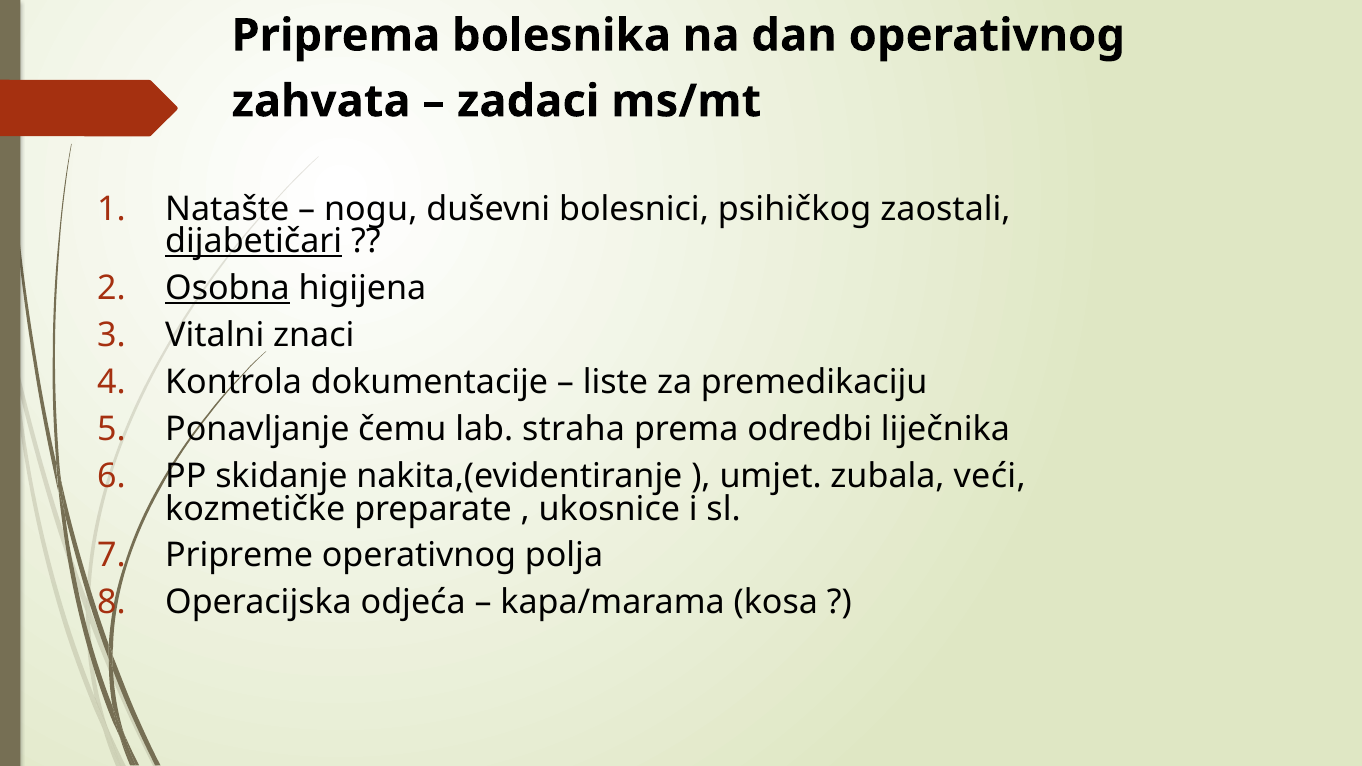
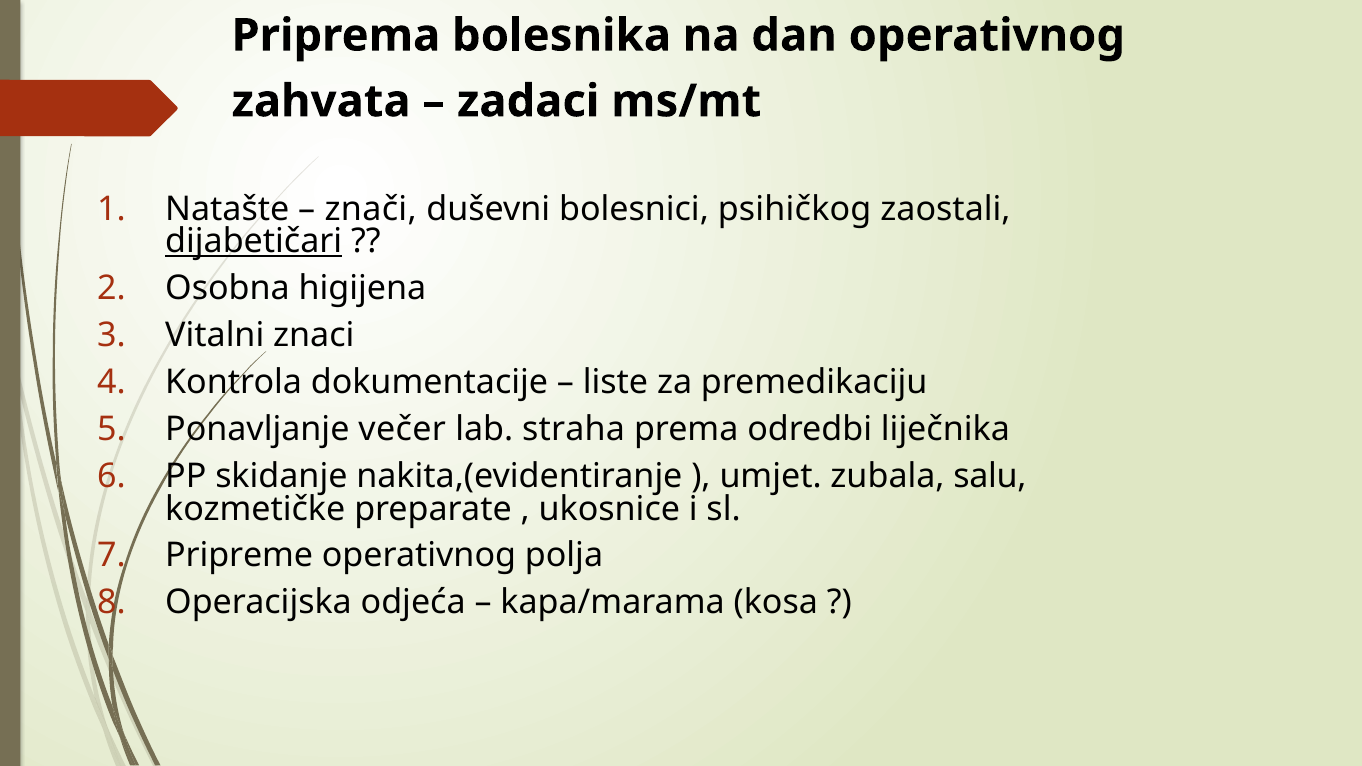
nogu: nogu -> znači
Osobna underline: present -> none
čemu: čemu -> večer
veći: veći -> salu
